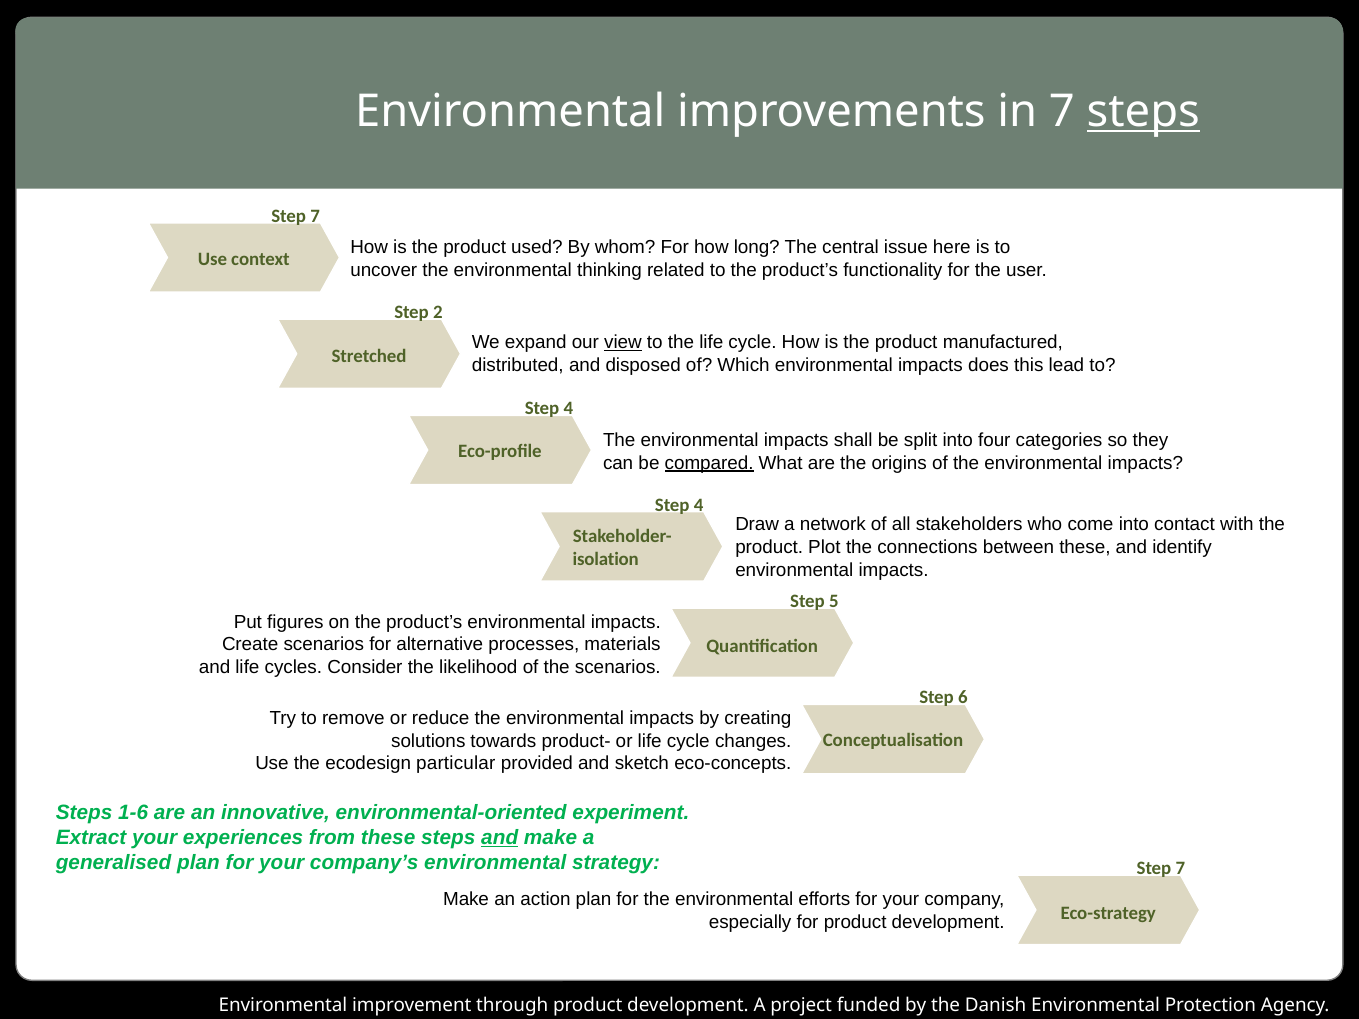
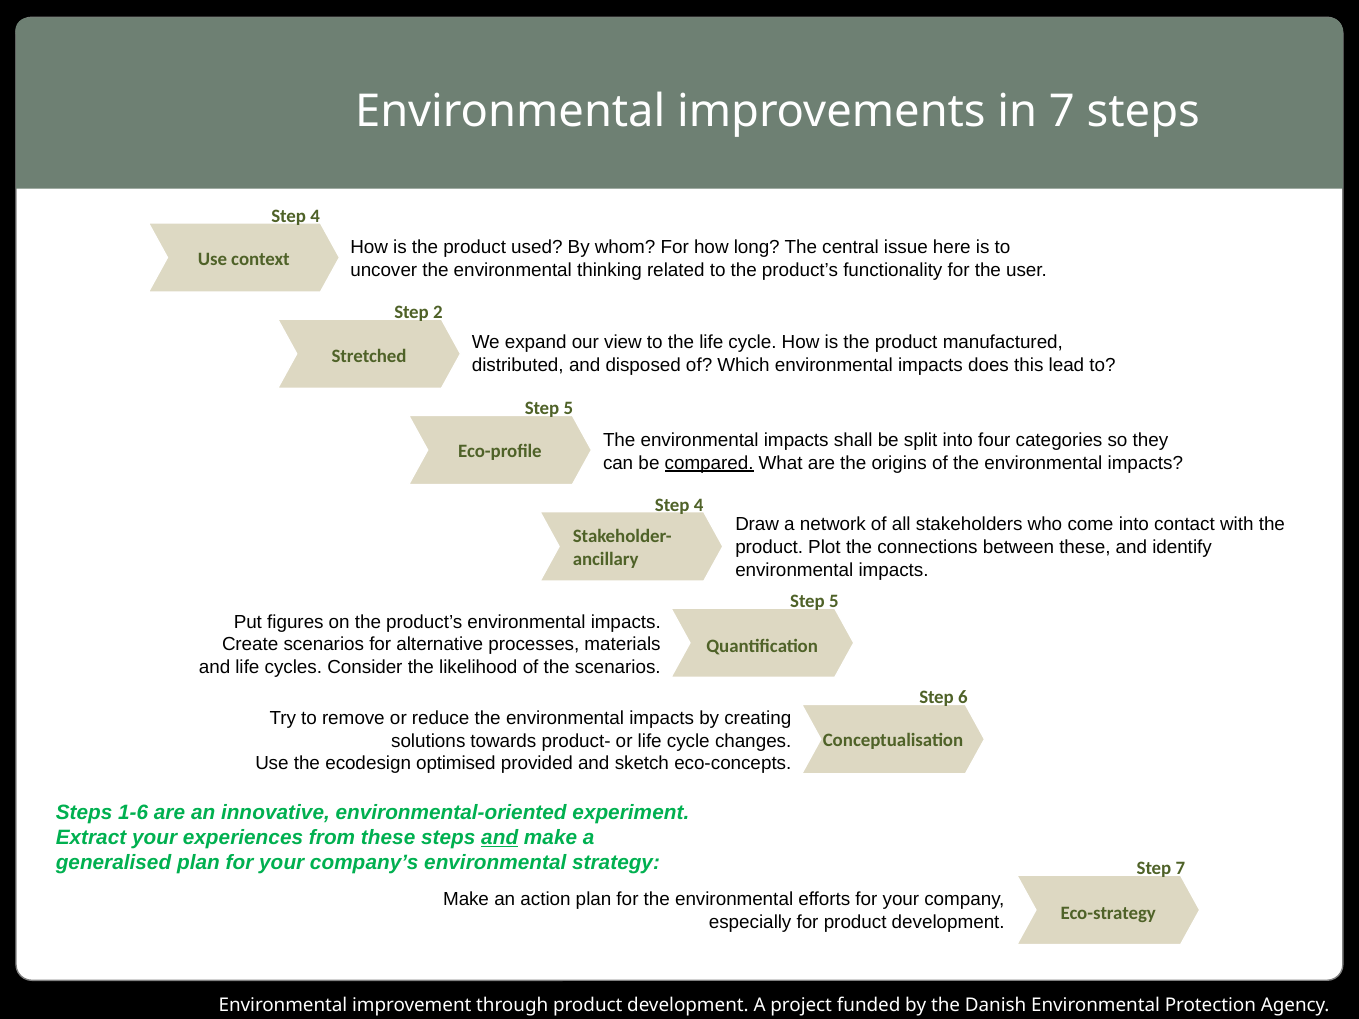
steps at (1143, 112) underline: present -> none
7 at (315, 216): 7 -> 4
view underline: present -> none
4 at (568, 409): 4 -> 5
isolation: isolation -> ancillary
particular: particular -> optimised
